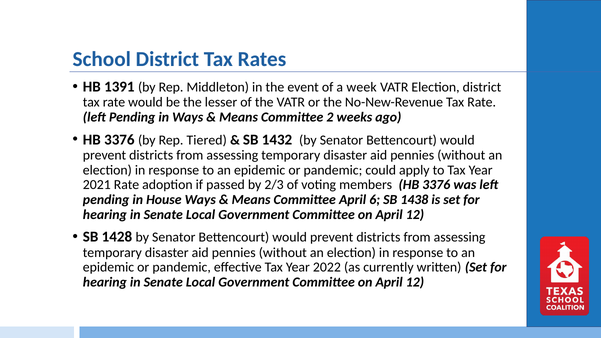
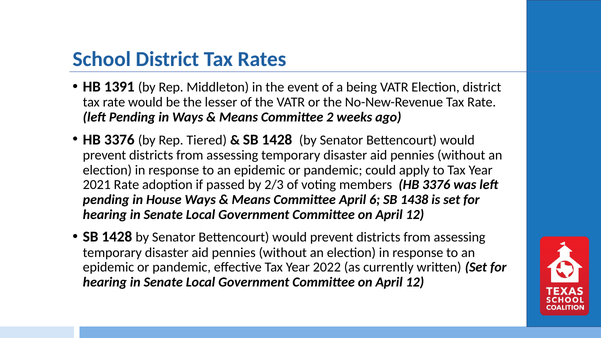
week: week -> being
1432 at (277, 140): 1432 -> 1428
